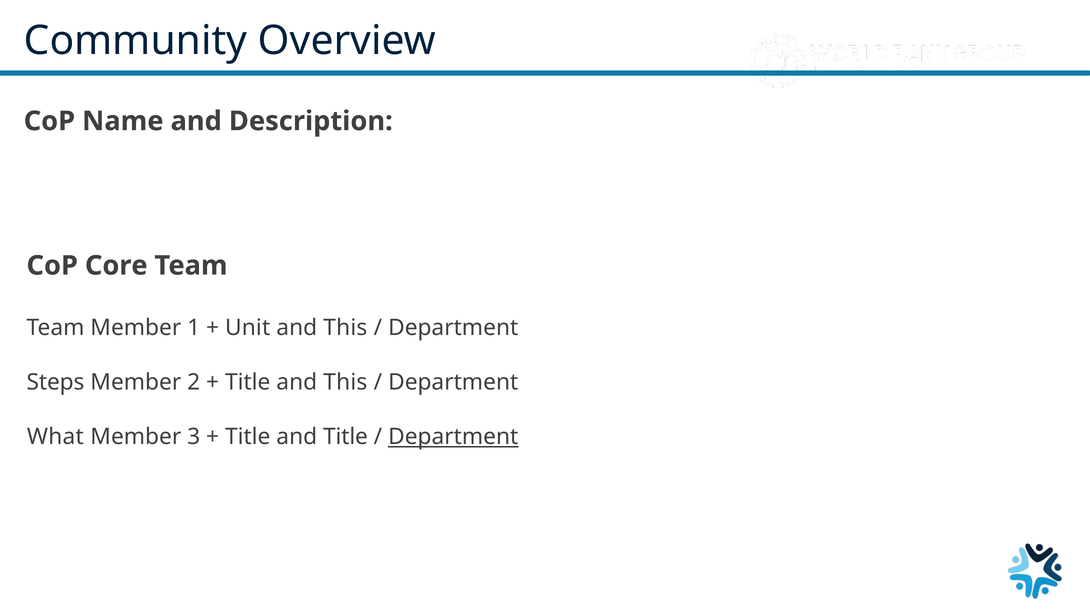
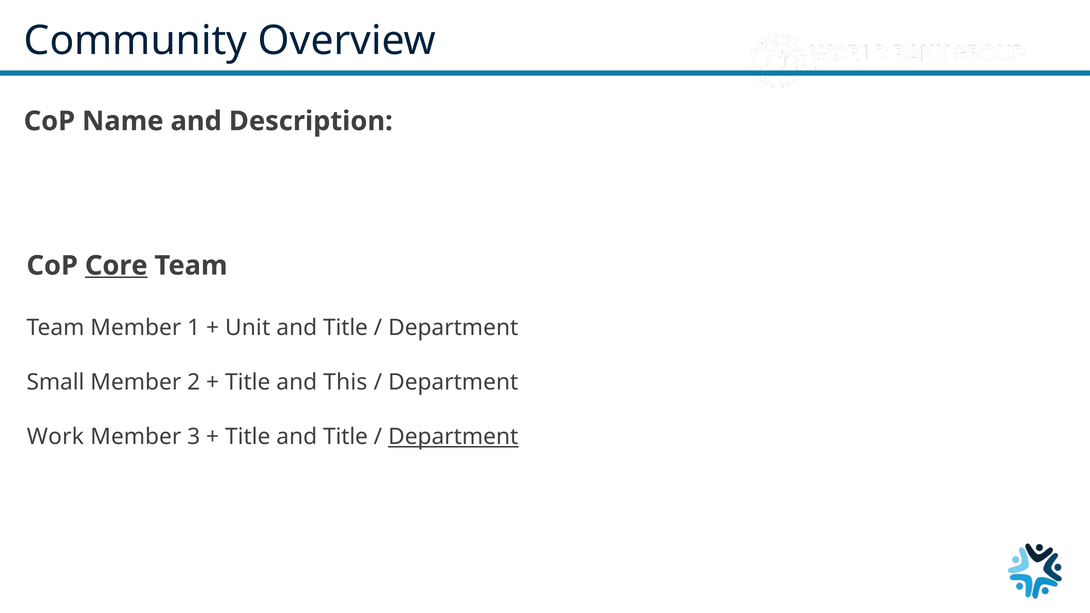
Core underline: none -> present
This at (345, 328): This -> Title
Steps: Steps -> Small
What: What -> Work
